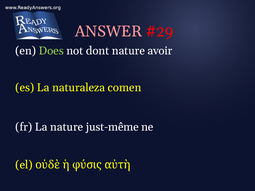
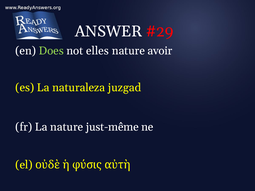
ANSWER colour: pink -> white
dont: dont -> elles
comen: comen -> juzgad
